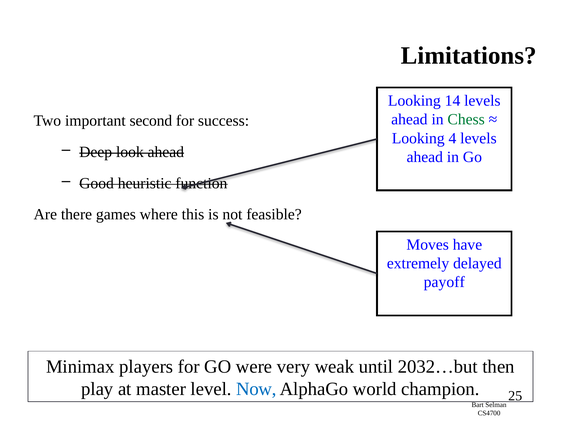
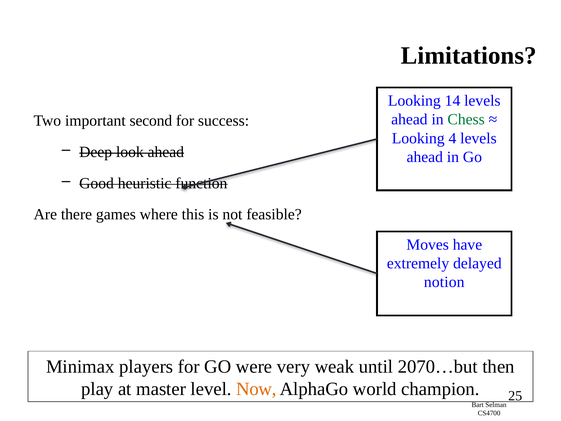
payoff: payoff -> notion
2032…but: 2032…but -> 2070…but
Now colour: blue -> orange
